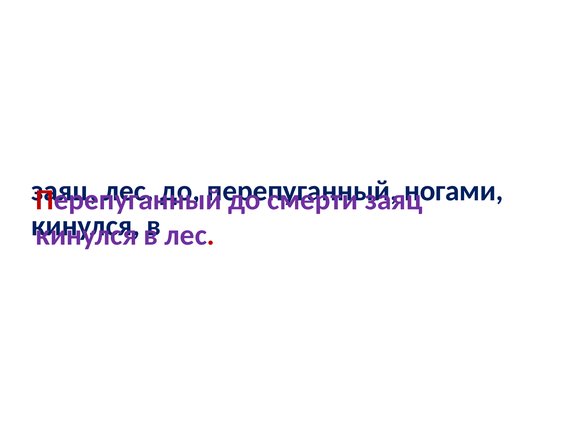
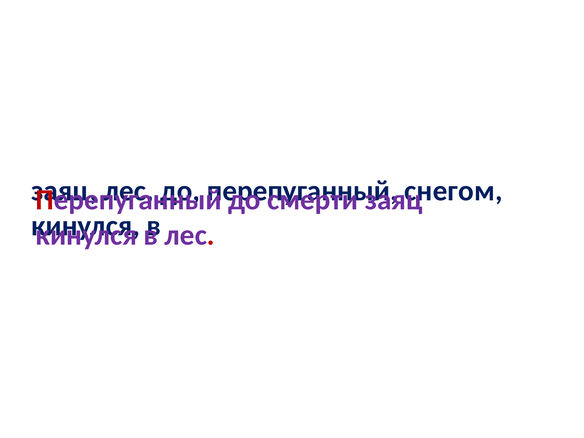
ногами: ногами -> снегом
